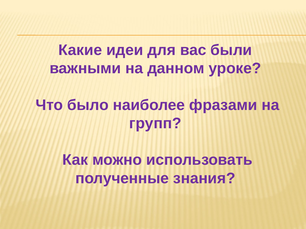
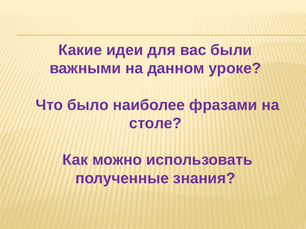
групп: групп -> столе
